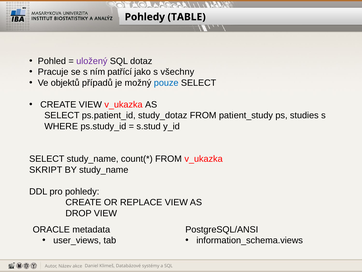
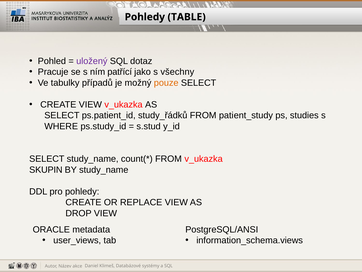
objektů: objektů -> tabulky
pouze colour: blue -> orange
study_dotaz: study_dotaz -> study_řádků
SKRIPT: SKRIPT -> SKUPIN
